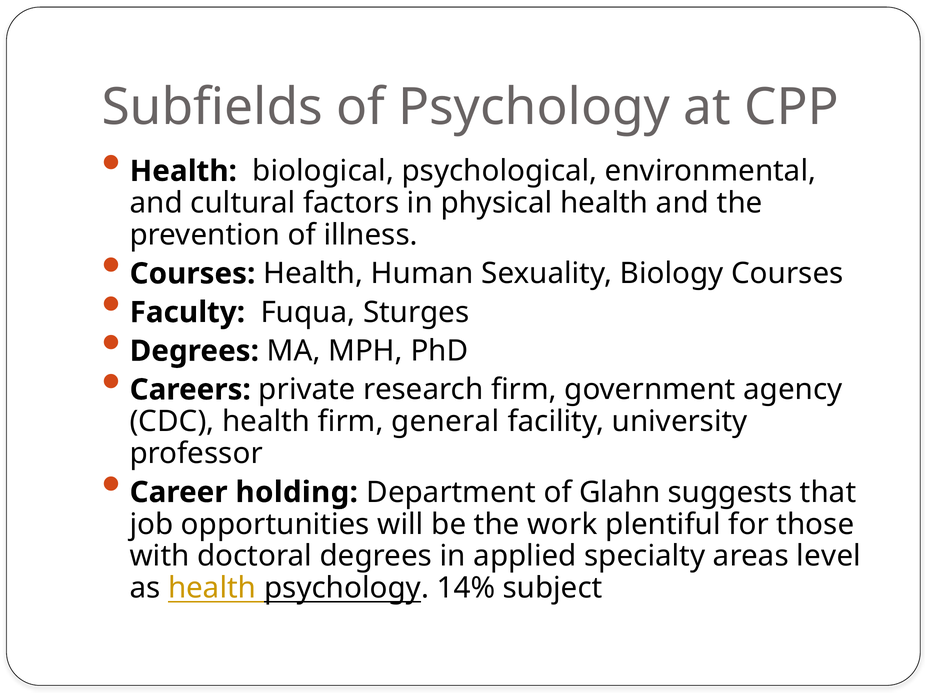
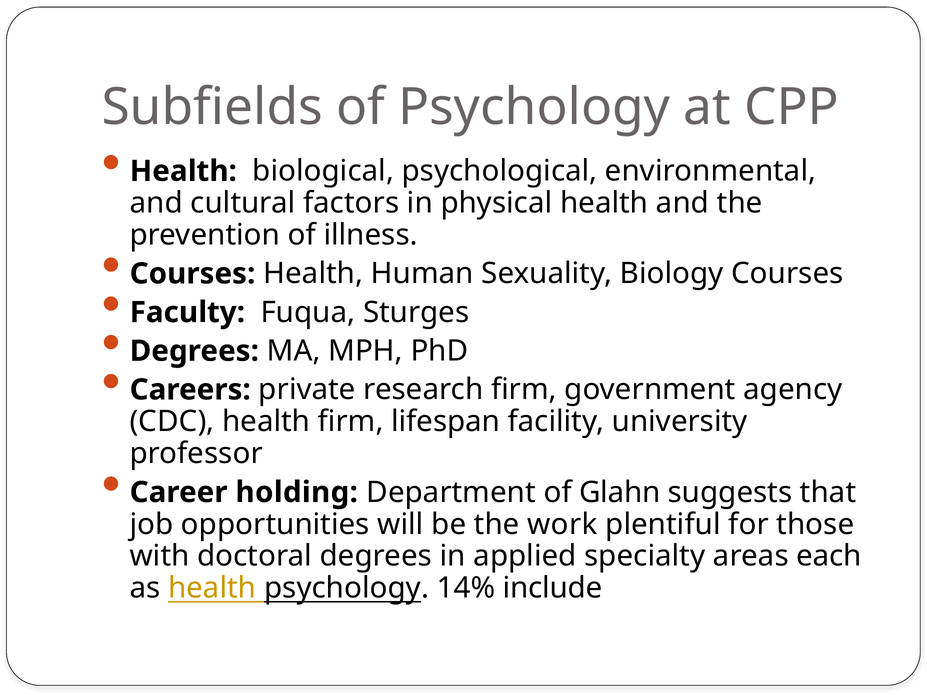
general: general -> lifespan
level: level -> each
subject: subject -> include
